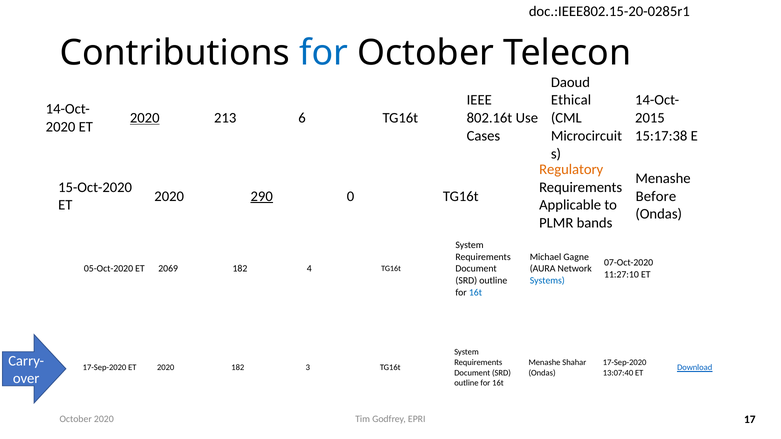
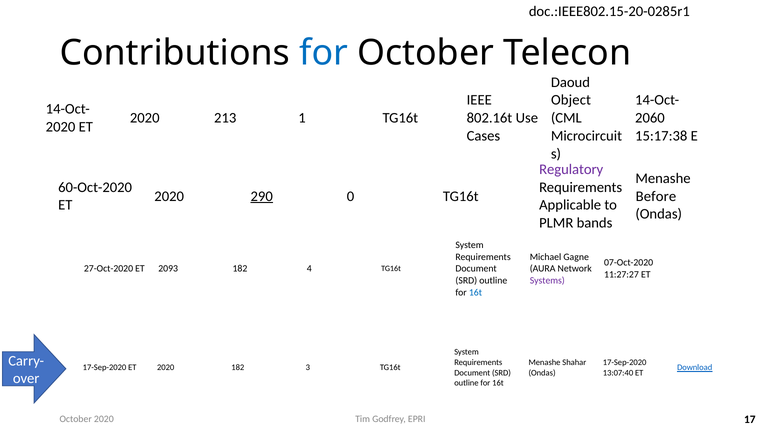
Ethical: Ethical -> Object
2020 at (145, 118) underline: present -> none
6: 6 -> 1
2015: 2015 -> 2060
Regulatory colour: orange -> purple
15-Oct-2020: 15-Oct-2020 -> 60-Oct-2020
05-Oct-2020: 05-Oct-2020 -> 27-Oct-2020
2069: 2069 -> 2093
11:27:10: 11:27:10 -> 11:27:27
Systems colour: blue -> purple
